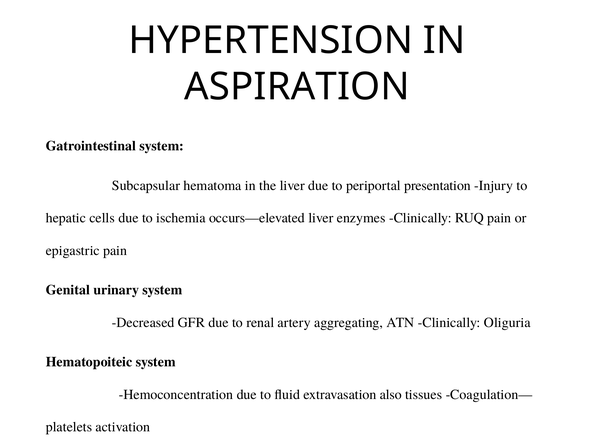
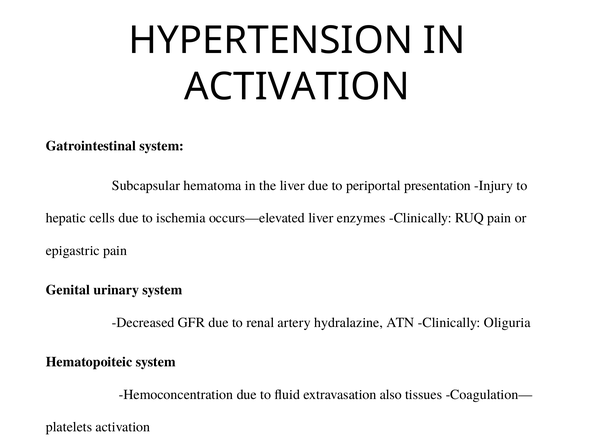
ASPIRATION at (297, 87): ASPIRATION -> ACTIVATION
aggregating: aggregating -> hydralazine
